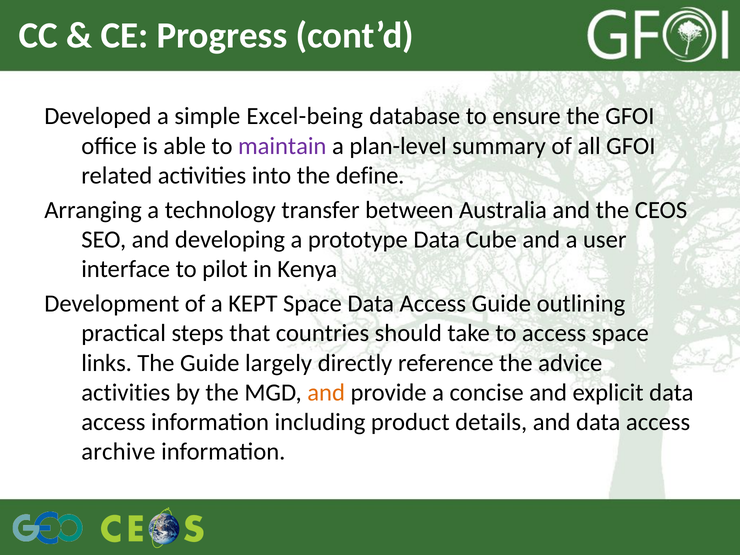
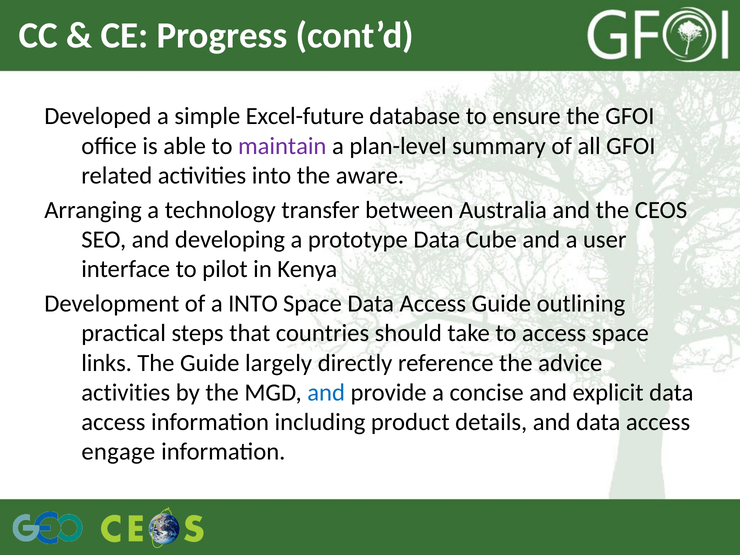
Excel-being: Excel-being -> Excel-future
define: define -> aware
a KEPT: KEPT -> INTO
and at (326, 393) colour: orange -> blue
archive: archive -> engage
